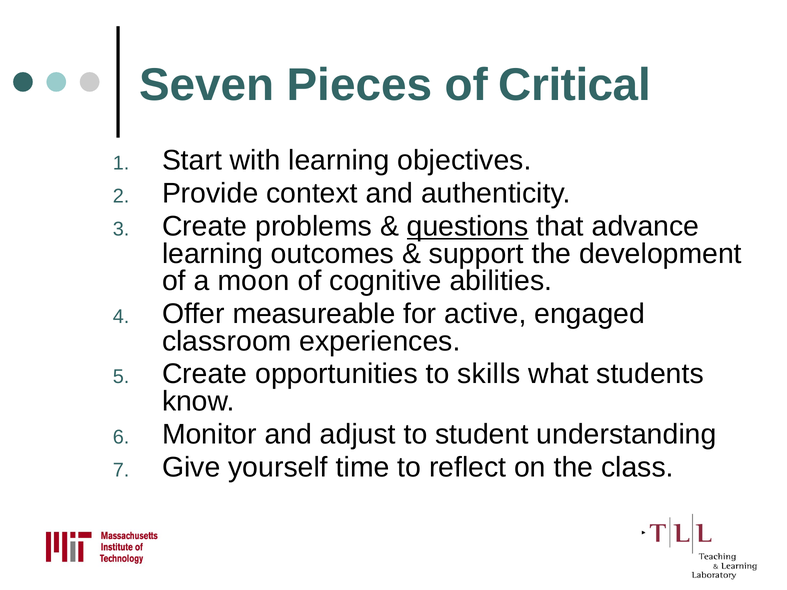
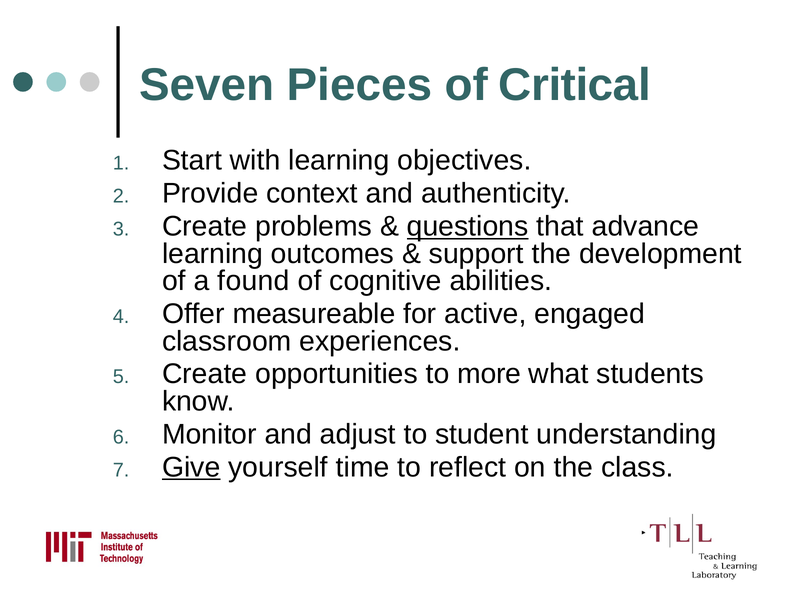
moon: moon -> found
skills: skills -> more
Give underline: none -> present
